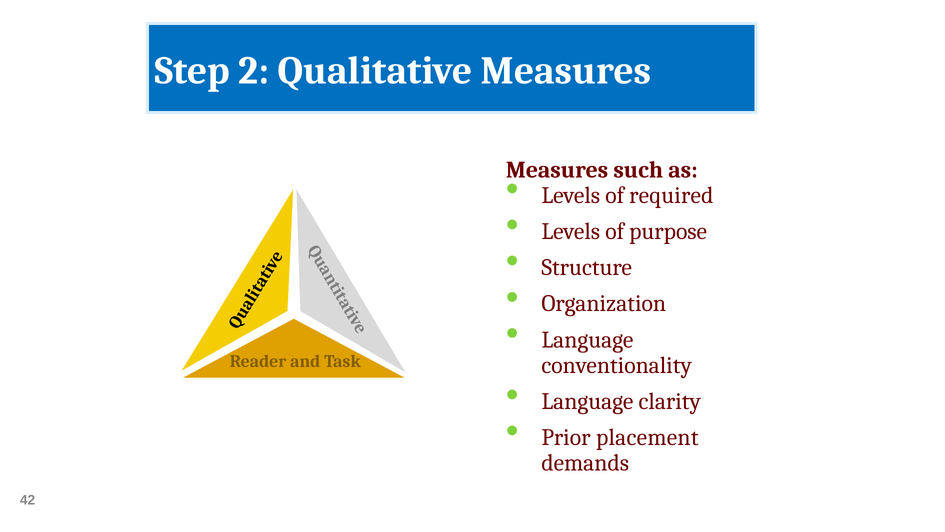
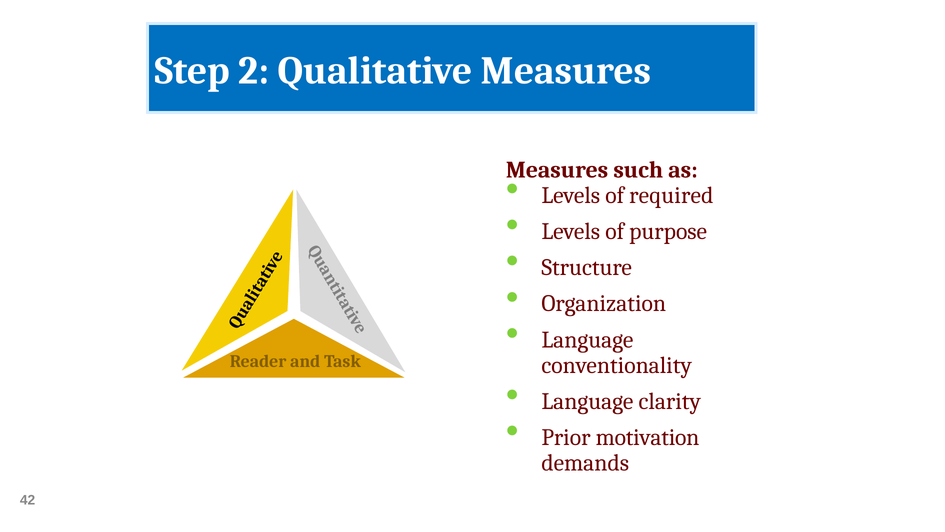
placement: placement -> motivation
